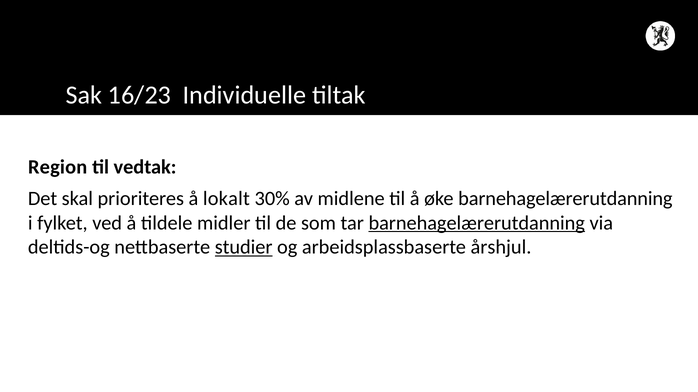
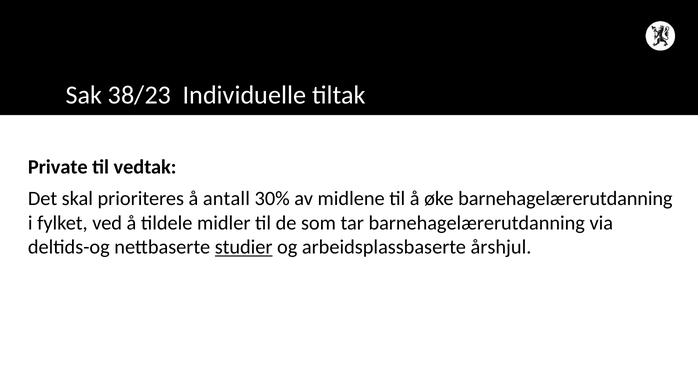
16/23: 16/23 -> 38/23
Region: Region -> Private
lokalt: lokalt -> antall
barnehagelærerutdanning at (477, 223) underline: present -> none
